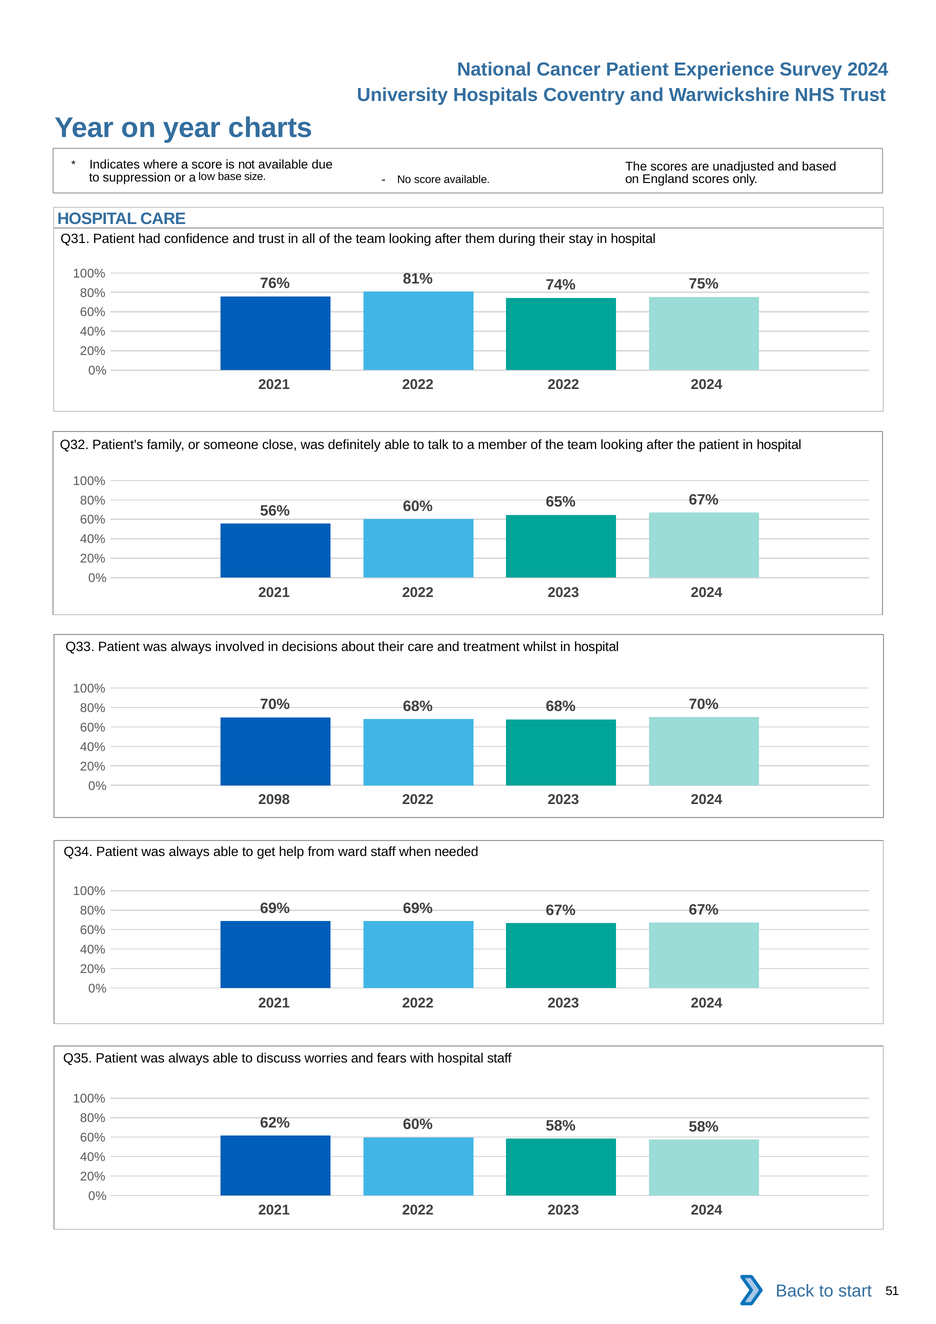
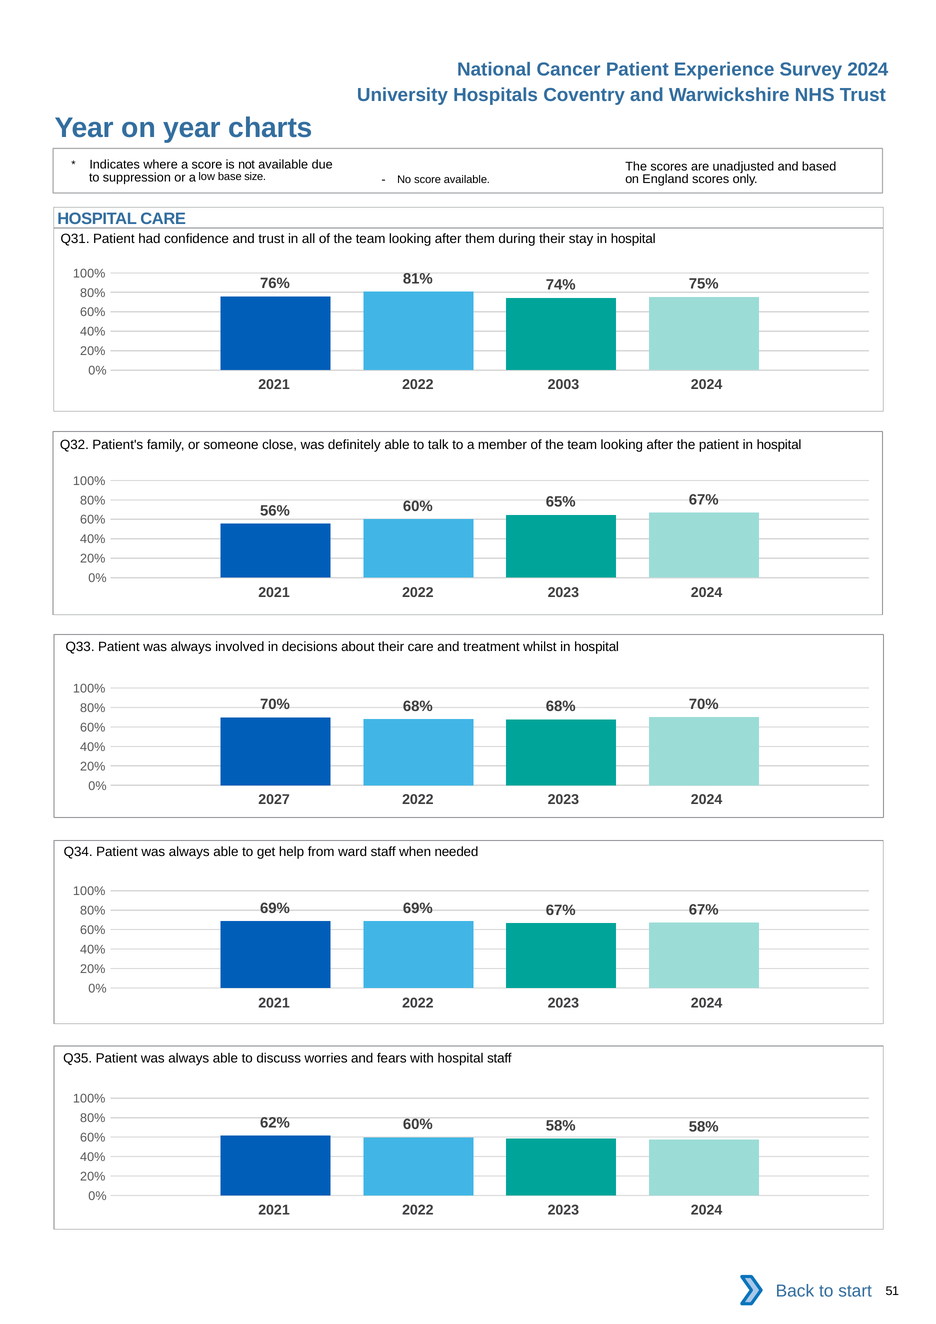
2022 2022: 2022 -> 2003
2098: 2098 -> 2027
